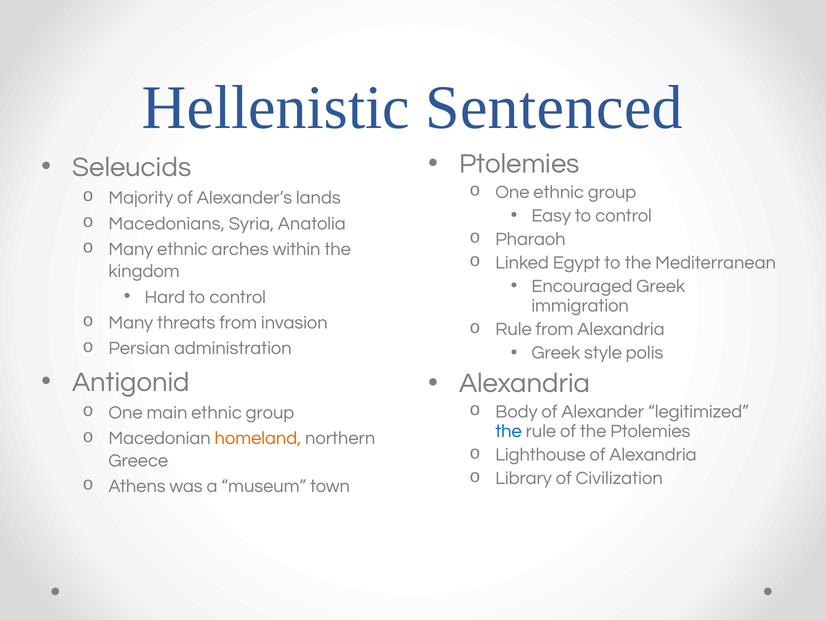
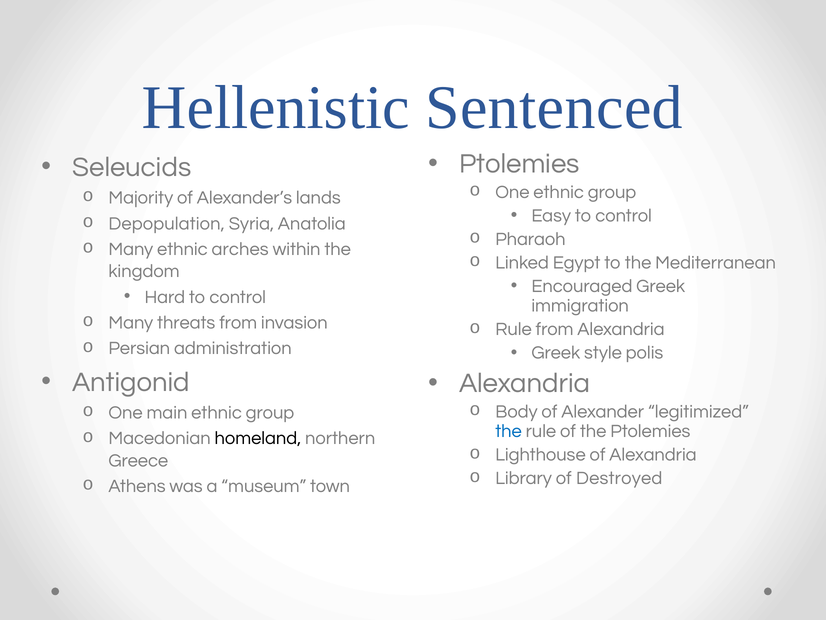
Macedonians: Macedonians -> Depopulation
homeland colour: orange -> black
Civilization: Civilization -> Destroyed
